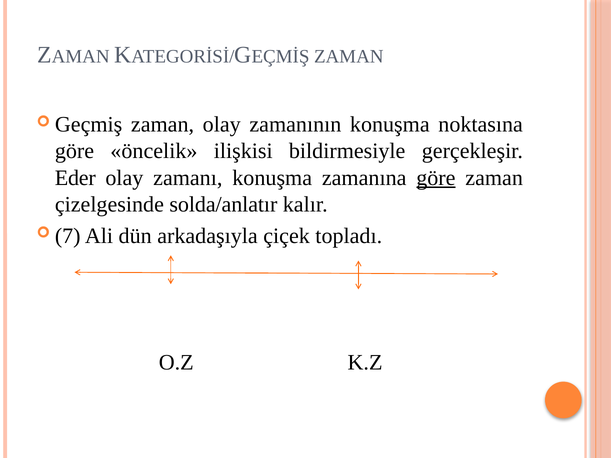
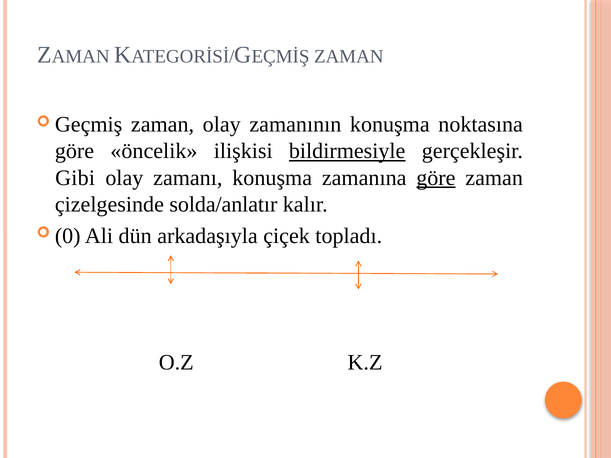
bildirmesiyle underline: none -> present
Eder: Eder -> Gibi
7: 7 -> 0
